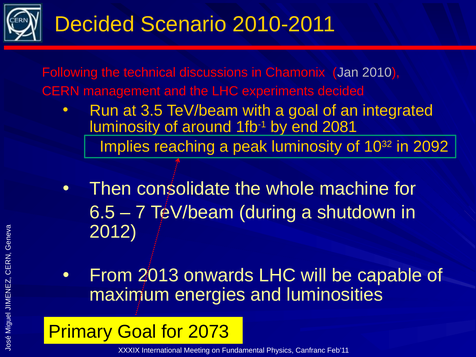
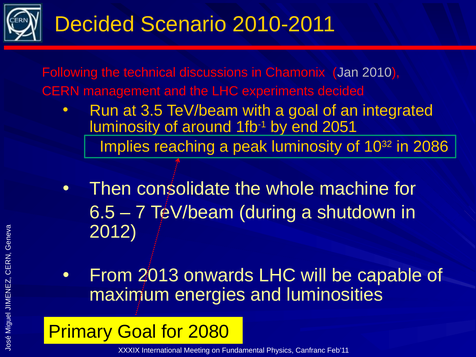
2081: 2081 -> 2051
2092: 2092 -> 2086
2073: 2073 -> 2080
